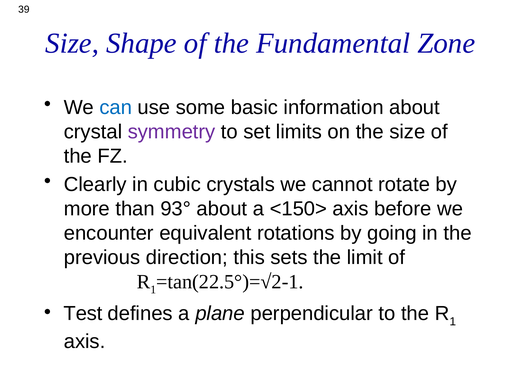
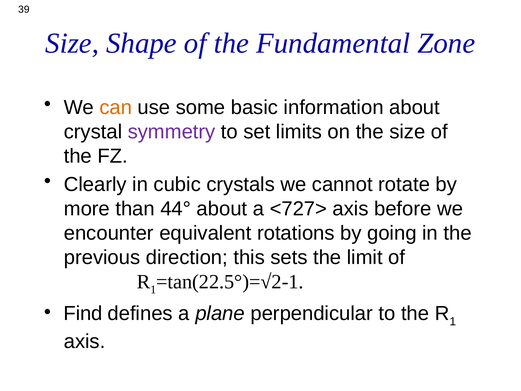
can colour: blue -> orange
93°: 93° -> 44°
<150>: <150> -> <727>
Test: Test -> Find
